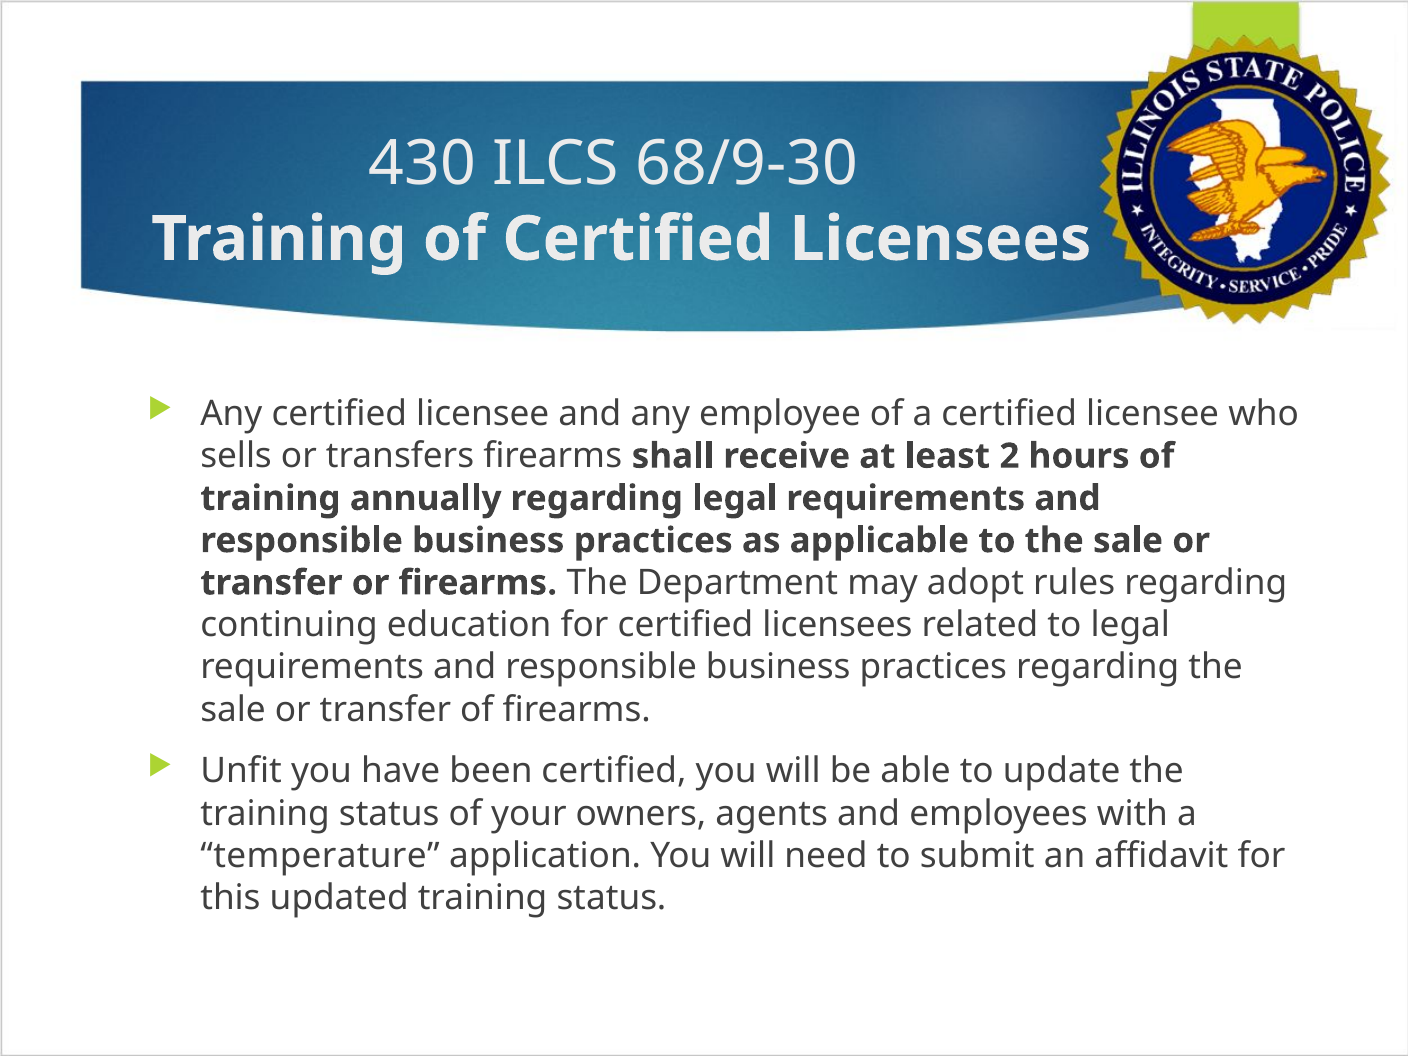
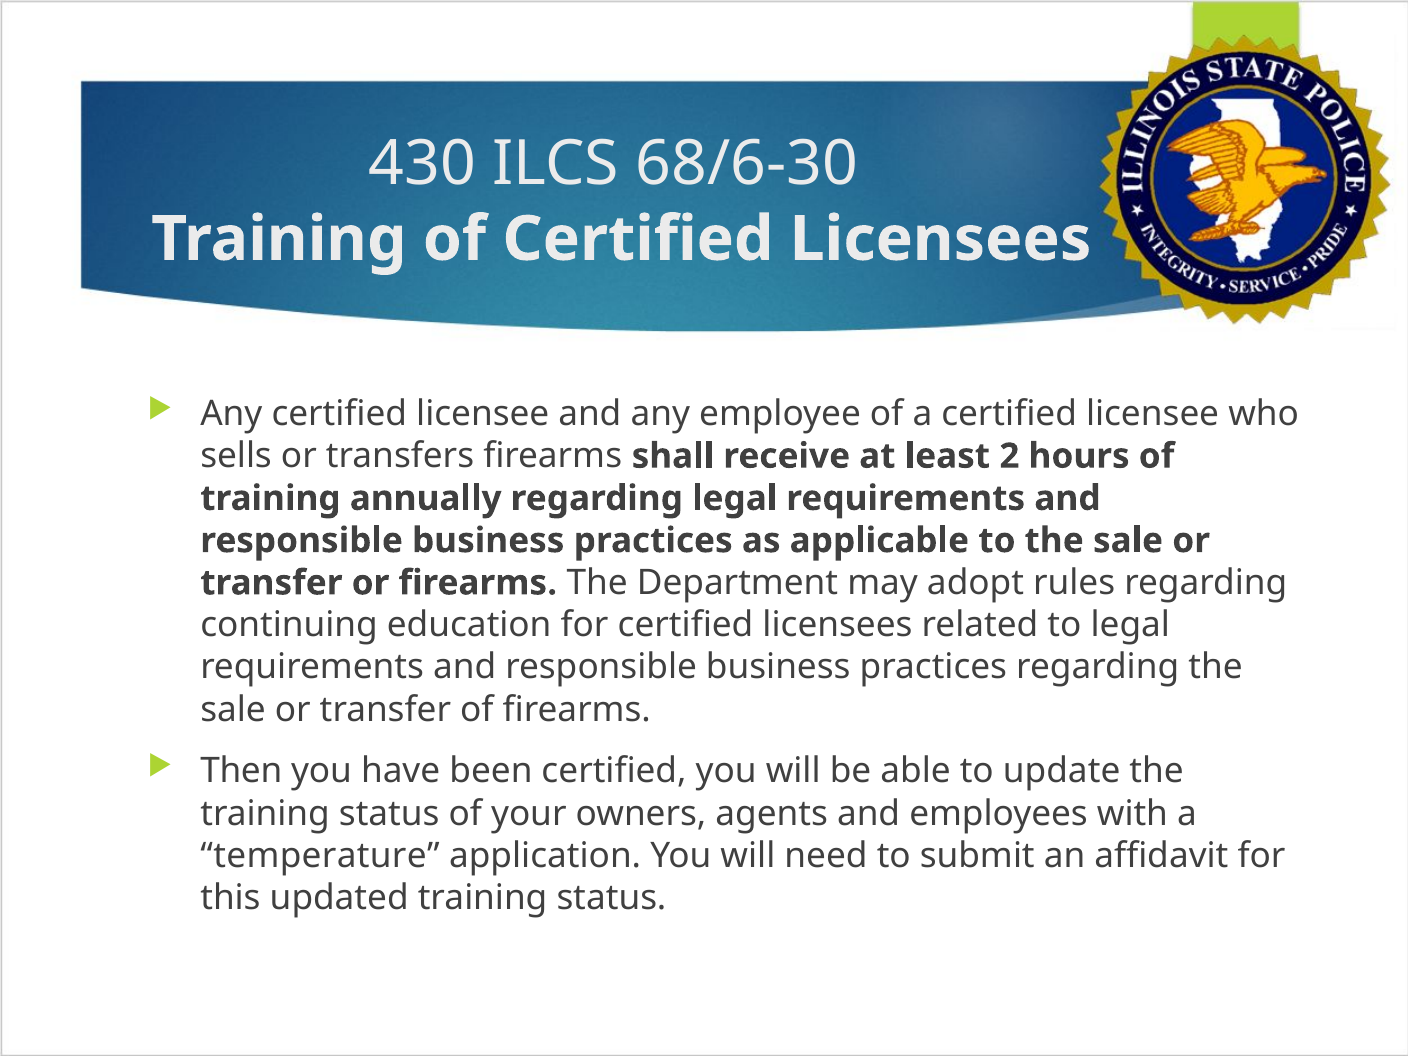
68/9-30: 68/9-30 -> 68/6-30
Unfit: Unfit -> Then
